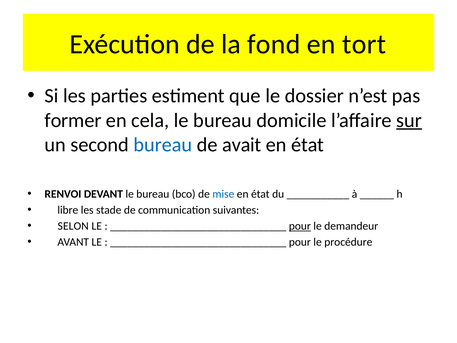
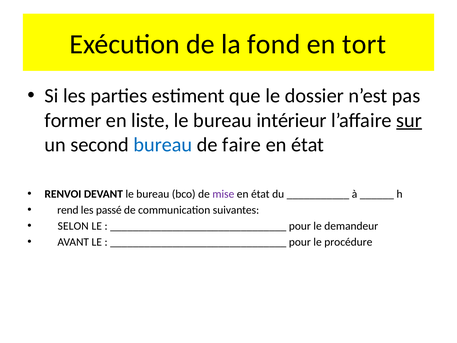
cela: cela -> liste
domicile: domicile -> intérieur
avait: avait -> faire
mise colour: blue -> purple
libre: libre -> rend
stade: stade -> passé
pour at (300, 226) underline: present -> none
